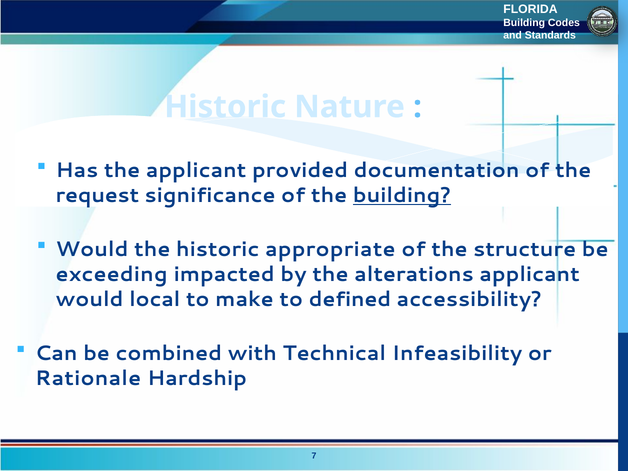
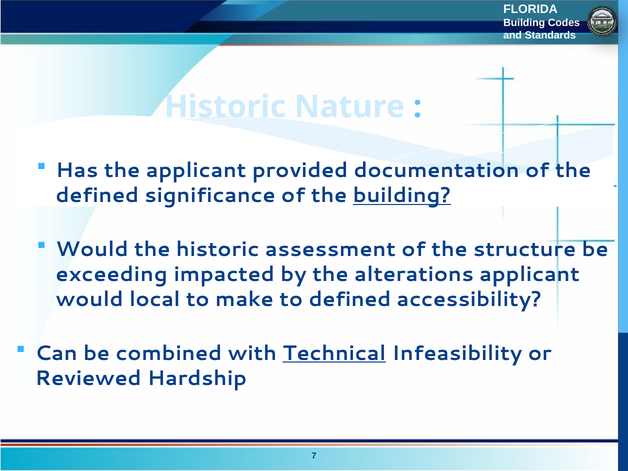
request at (97, 195): request -> defined
appropriate: appropriate -> assessment
Technical underline: none -> present
Rationale: Rationale -> Reviewed
